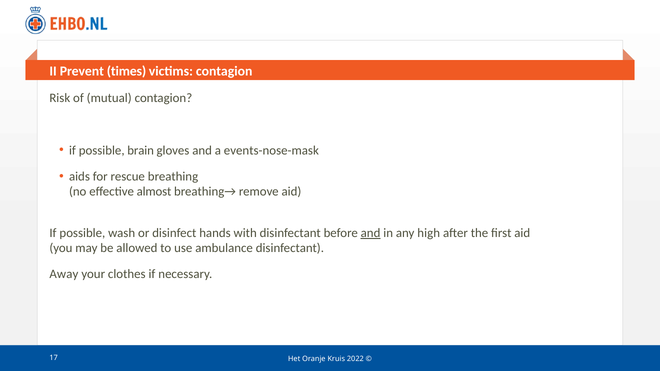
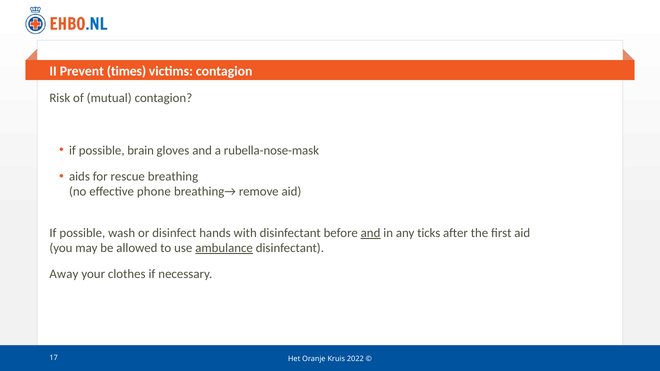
events-nose-mask: events-nose-mask -> rubella-nose-mask
almost: almost -> phone
high: high -> ticks
ambulance underline: none -> present
